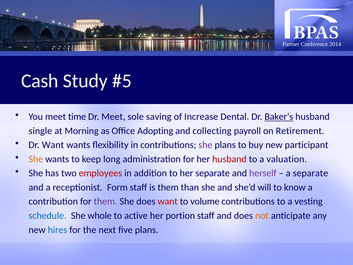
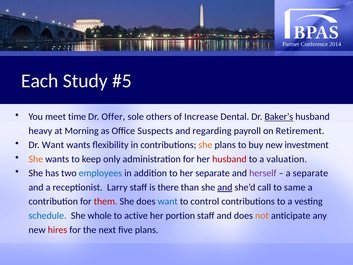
Cash: Cash -> Each
Dr Meet: Meet -> Offer
saving: saving -> others
single: single -> heavy
Adopting: Adopting -> Suspects
collecting: collecting -> regarding
she at (205, 145) colour: purple -> orange
participant: participant -> investment
long: long -> only
employees colour: red -> blue
Form: Form -> Larry
is them: them -> there
and at (225, 187) underline: none -> present
will: will -> call
know: know -> same
them at (106, 201) colour: purple -> red
want at (168, 201) colour: red -> blue
volume: volume -> control
hires colour: blue -> red
